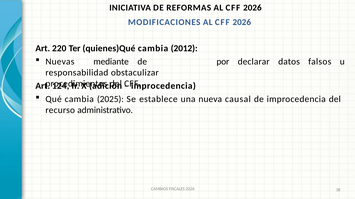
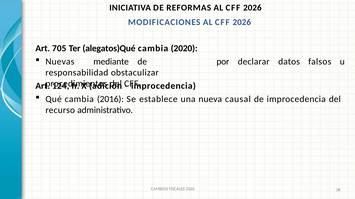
220: 220 -> 705
quienes)Qué: quienes)Qué -> alegatos)Qué
2012: 2012 -> 2020
2025: 2025 -> 2016
